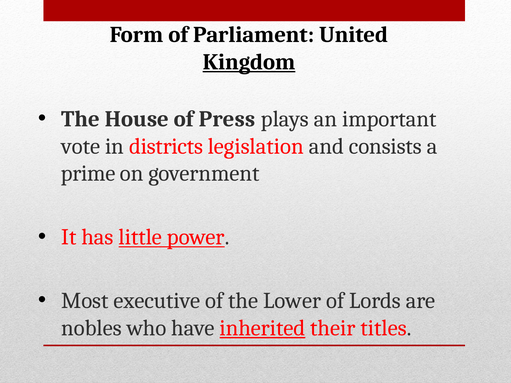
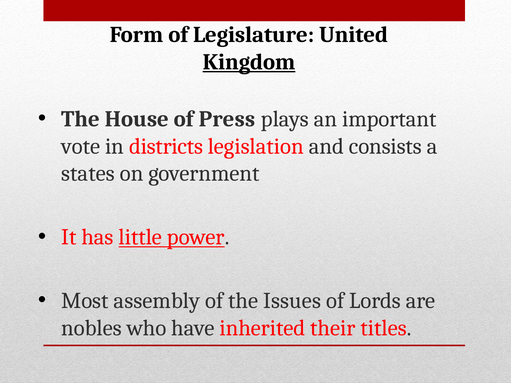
Parliament: Parliament -> Legislature
prime: prime -> states
executive: executive -> assembly
Lower: Lower -> Issues
inherited underline: present -> none
